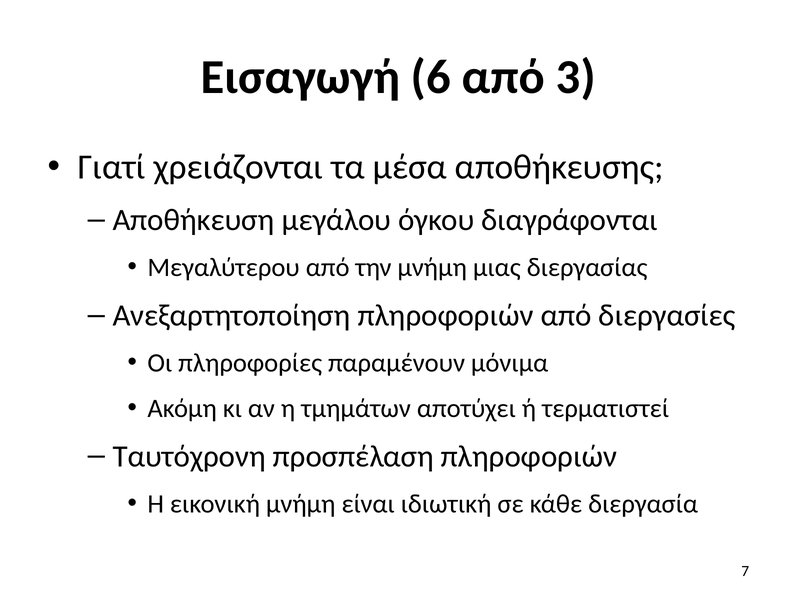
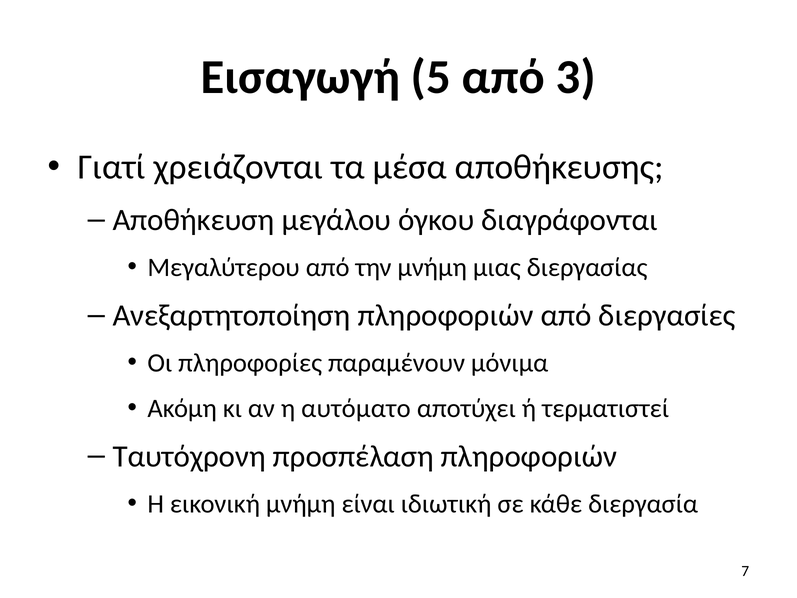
6: 6 -> 5
τμημάτων: τμημάτων -> αυτόματο
